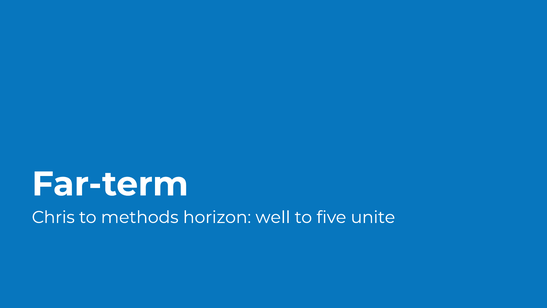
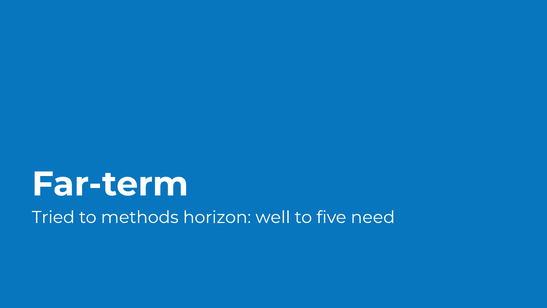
Chris: Chris -> Tried
unite: unite -> need
